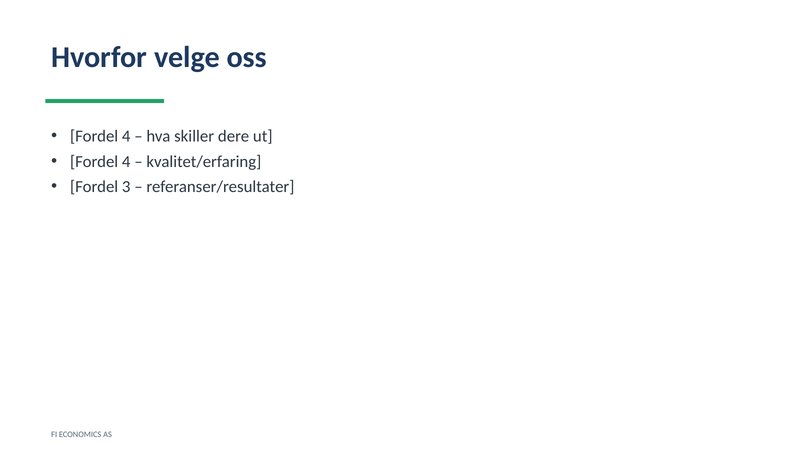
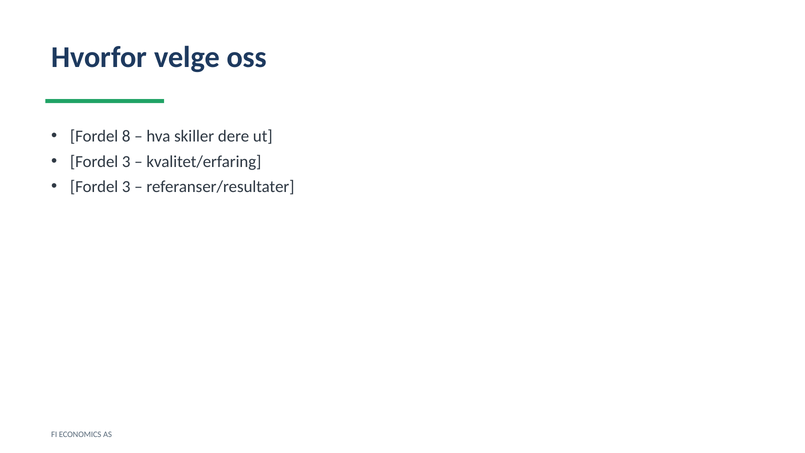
4 at (126, 136): 4 -> 8
4 at (126, 162): 4 -> 3
